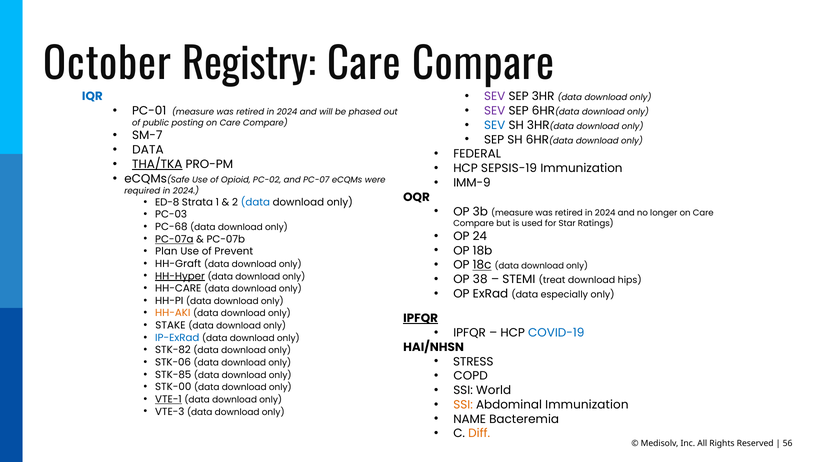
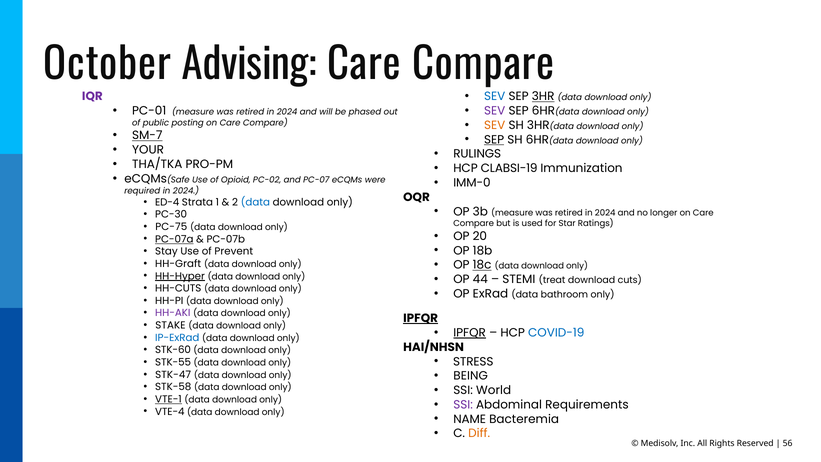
Registry: Registry -> Advising
SEV at (495, 96) colour: purple -> blue
3HR underline: none -> present
IQR colour: blue -> purple
SEV at (495, 125) colour: blue -> orange
SM-7 underline: none -> present
SEP at (494, 140) underline: none -> present
DATA at (148, 150): DATA -> YOUR
FEDERAL: FEDERAL -> RULINGS
THA/TKA underline: present -> none
SEPSIS-19: SEPSIS-19 -> CLABSI-19
IMM-9: IMM-9 -> IMM-0
ED-8: ED-8 -> ED-4
PC-03: PC-03 -> PC-30
PC-68: PC-68 -> PC-75
24: 24 -> 20
Plan: Plan -> Stay
38: 38 -> 44
hips: hips -> cuts
HH-CARE: HH-CARE -> HH-CUTS
especially: especially -> bathroom
HH-AKI colour: orange -> purple
IPFQR at (470, 333) underline: none -> present
STK-82: STK-82 -> STK-60
STK-06: STK-06 -> STK-55
STK-85: STK-85 -> STK-47
COPD: COPD -> BEING
STK-00: STK-00 -> STK-58
SSI at (463, 405) colour: orange -> purple
Abdominal Immunization: Immunization -> Requirements
VTE-3: VTE-3 -> VTE-4
